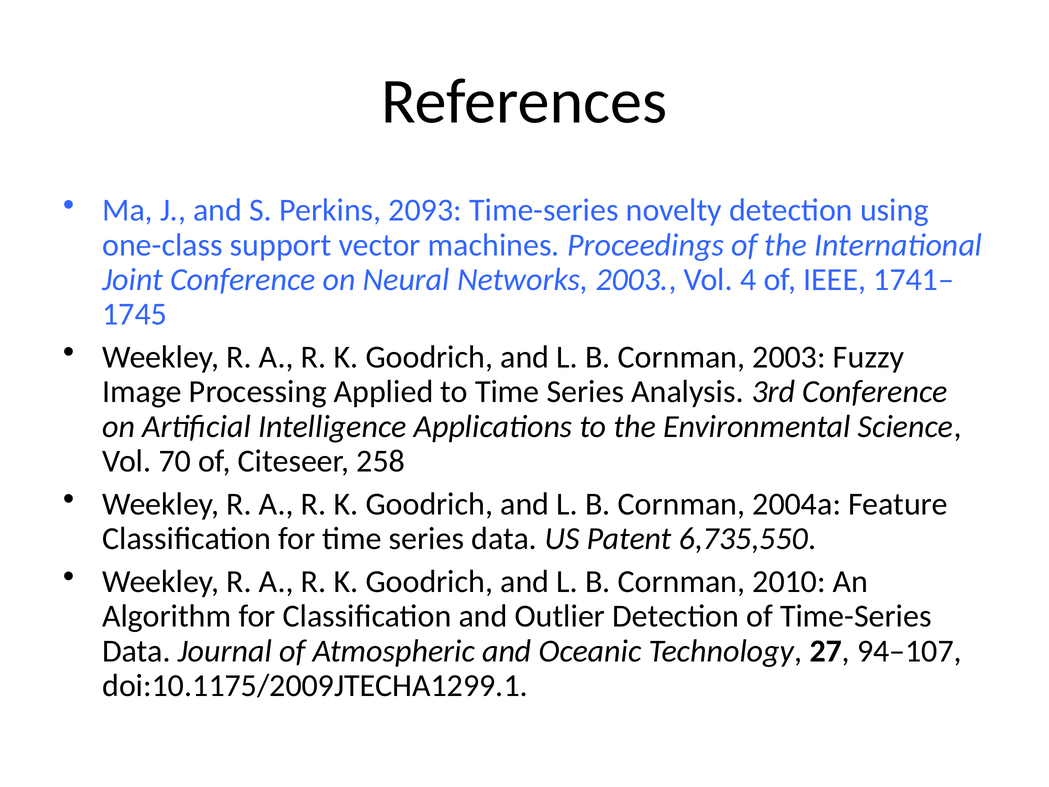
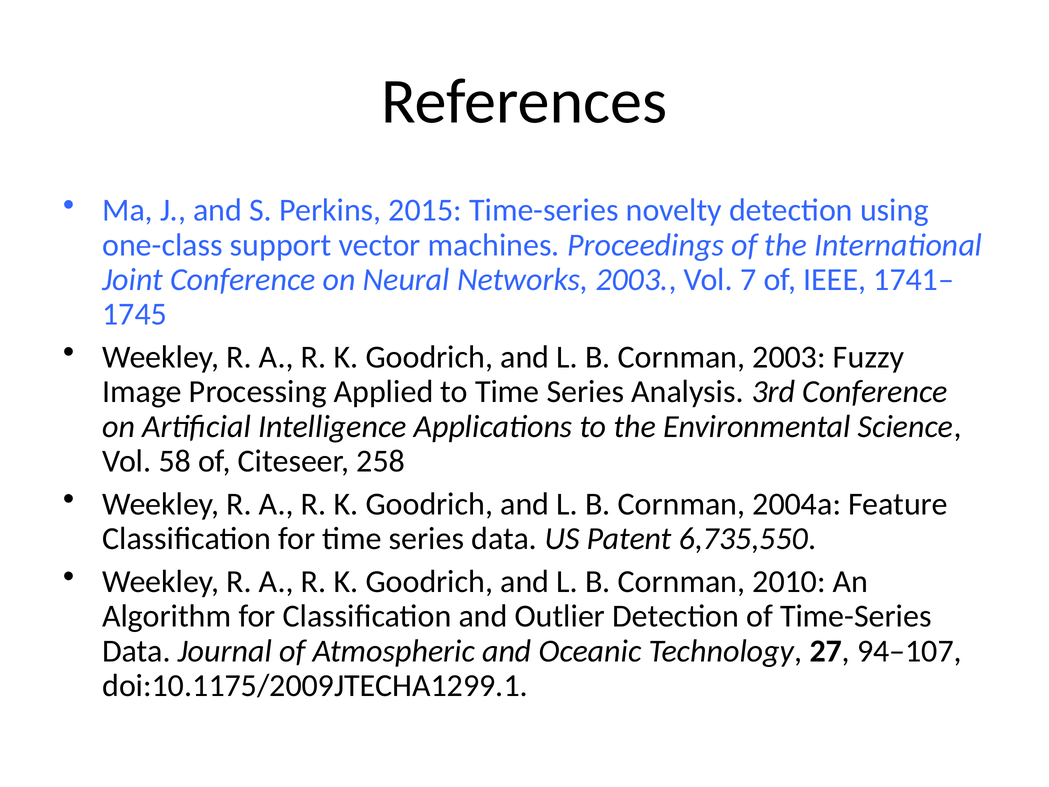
2093: 2093 -> 2015
4: 4 -> 7
70: 70 -> 58
